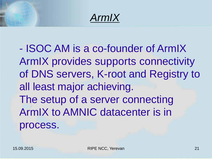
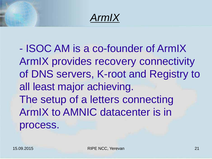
supports: supports -> recovery
server: server -> letters
